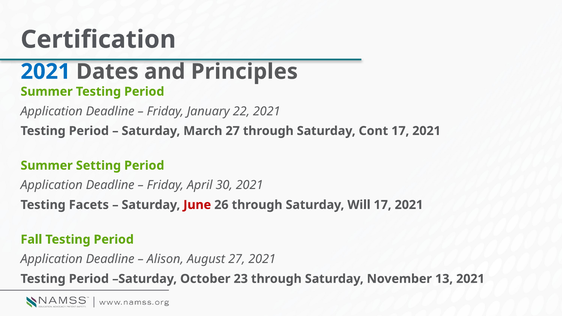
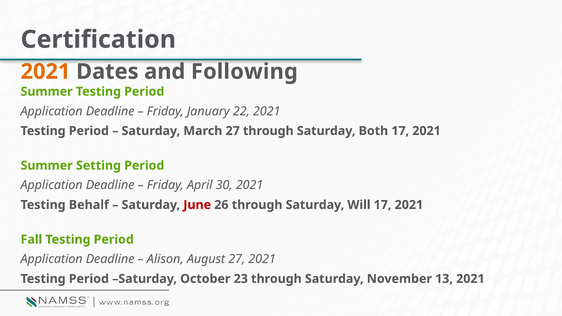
2021 at (46, 72) colour: blue -> orange
Principles: Principles -> Following
Cont: Cont -> Both
Facets: Facets -> Behalf
